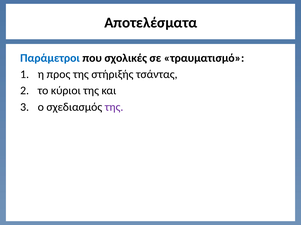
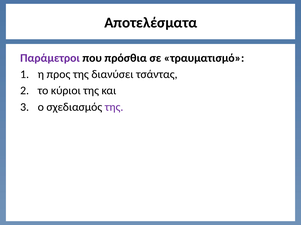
Παράμετροι colour: blue -> purple
σχολικές: σχολικές -> πρόσθια
στήριξής: στήριξής -> διανύσει
